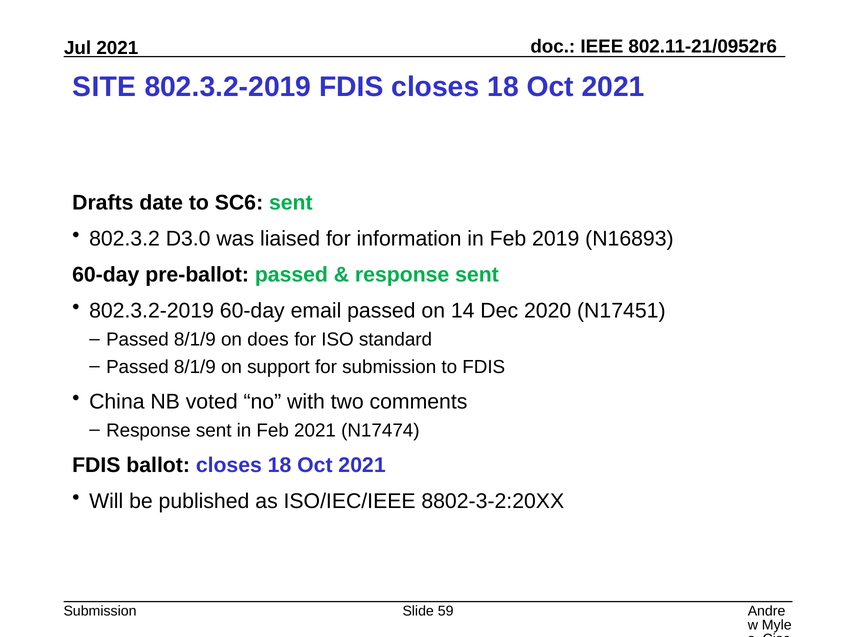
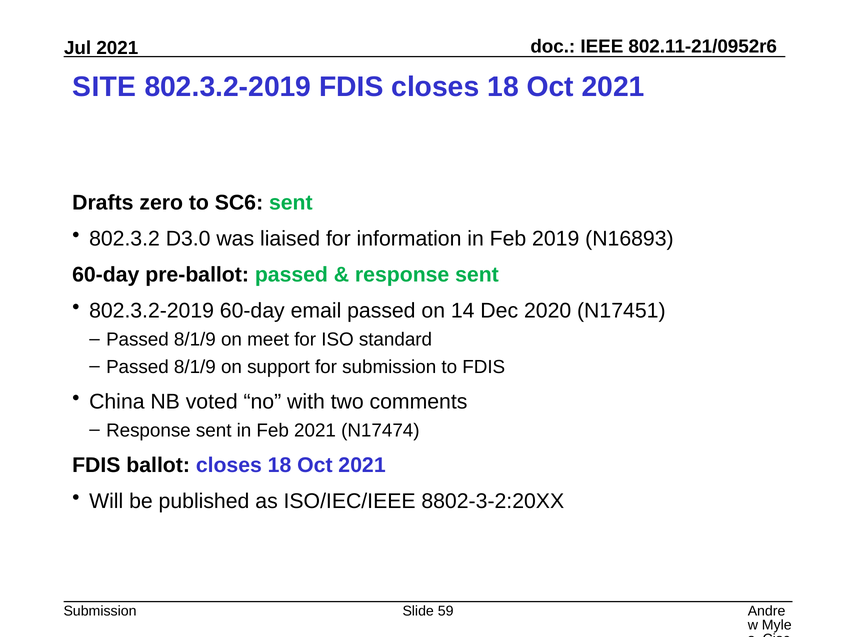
date: date -> zero
does: does -> meet
